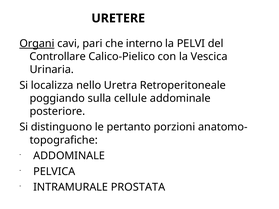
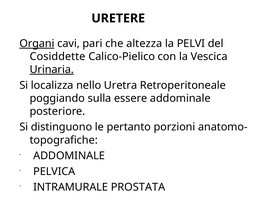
interno: interno -> altezza
Controllare: Controllare -> Cosiddette
Urinaria underline: none -> present
cellule: cellule -> essere
